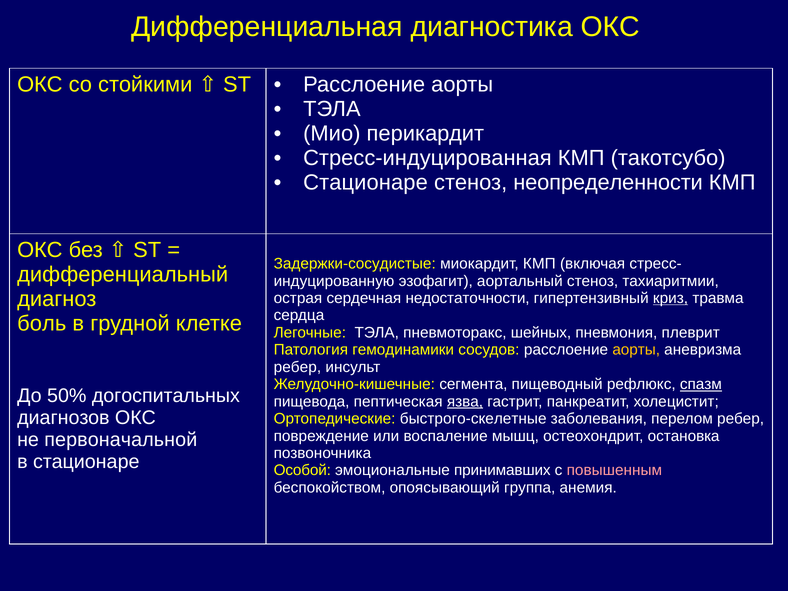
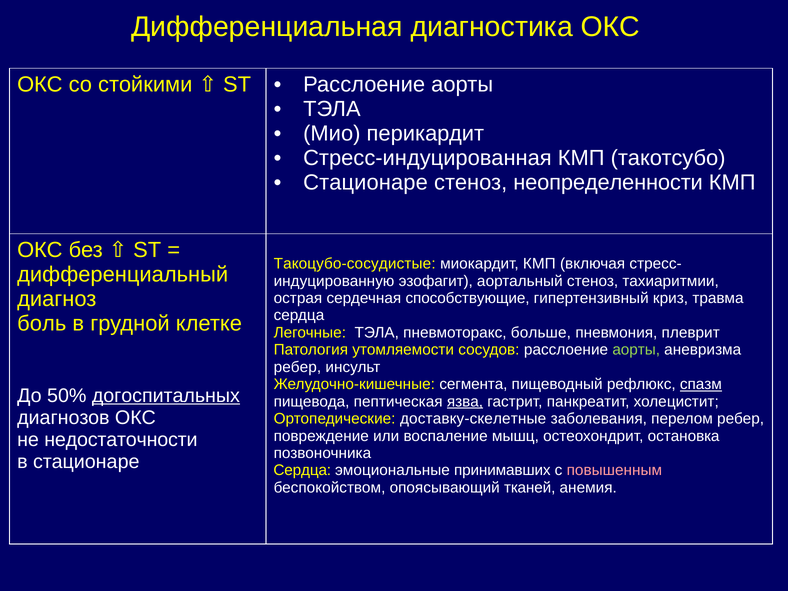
Задержки-сосудистые: Задержки-сосудистые -> Такоцубо-сосудистые
недостаточности: недостаточности -> способствующие
криз underline: present -> none
шейных: шейных -> больше
гемодинамики: гемодинамики -> утомляемости
аорты at (636, 350) colour: yellow -> light green
догоспитальных underline: none -> present
быстрого-скелетные: быстрого-скелетные -> доставку-скелетные
первоначальной: первоначальной -> недостаточности
Особой at (302, 470): Особой -> Сердца
группа: группа -> тканей
